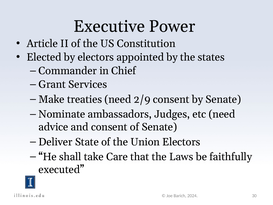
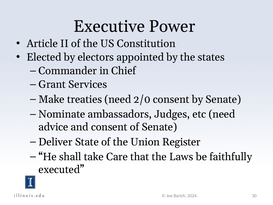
2/9: 2/9 -> 2/0
Union Electors: Electors -> Register
